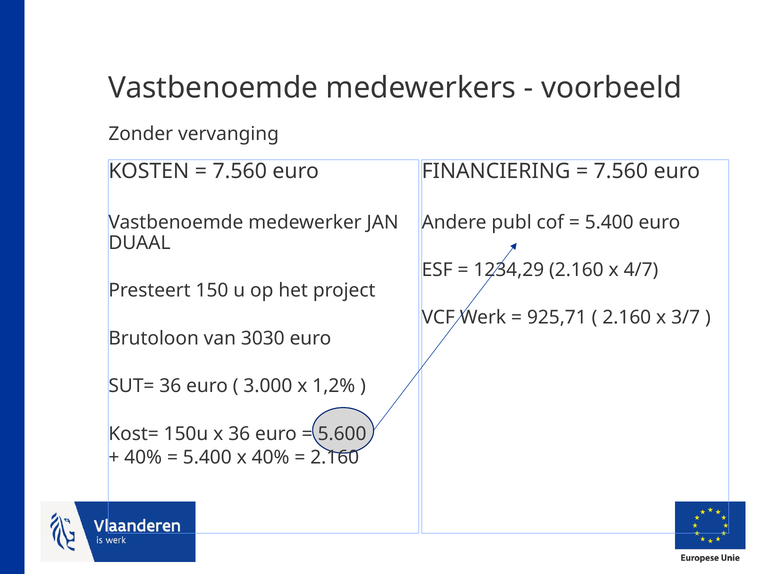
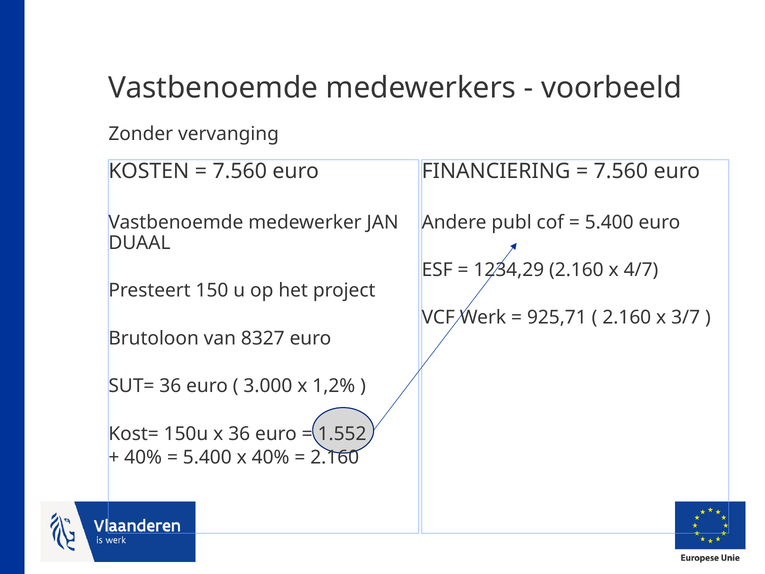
3030: 3030 -> 8327
5.600: 5.600 -> 1.552
